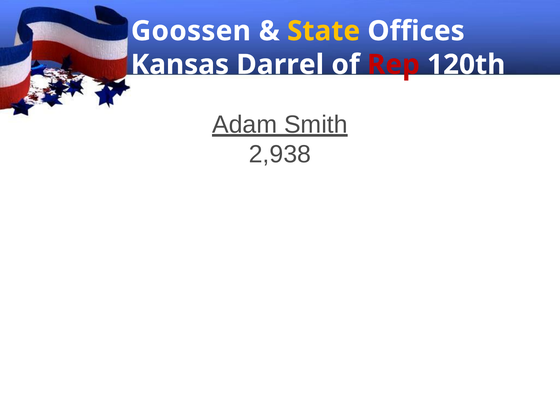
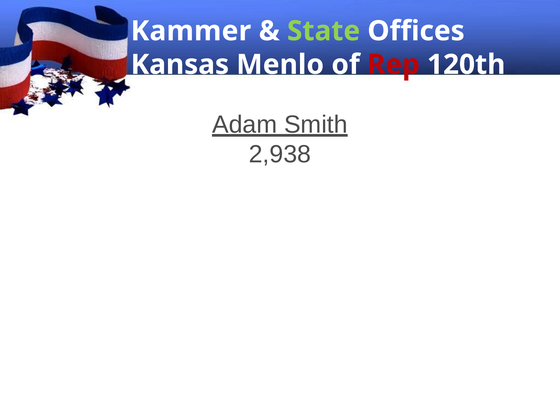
Goossen: Goossen -> Kammer
State colour: yellow -> light green
Darrel: Darrel -> Menlo
